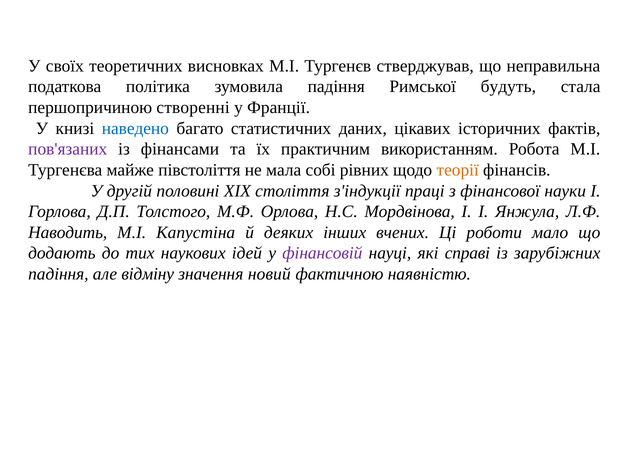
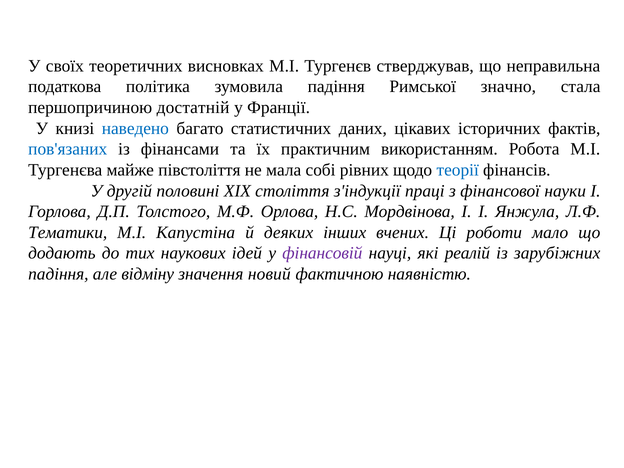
будуть: будуть -> значно
створенні: створенні -> достатній
пов'язаних colour: purple -> blue
теорії colour: orange -> blue
Наводить: Наводить -> Тематики
справі: справі -> реалій
